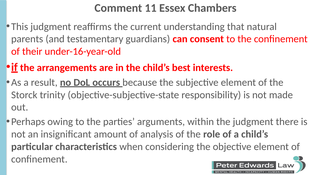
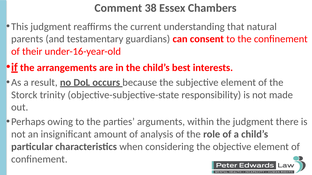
11: 11 -> 38
